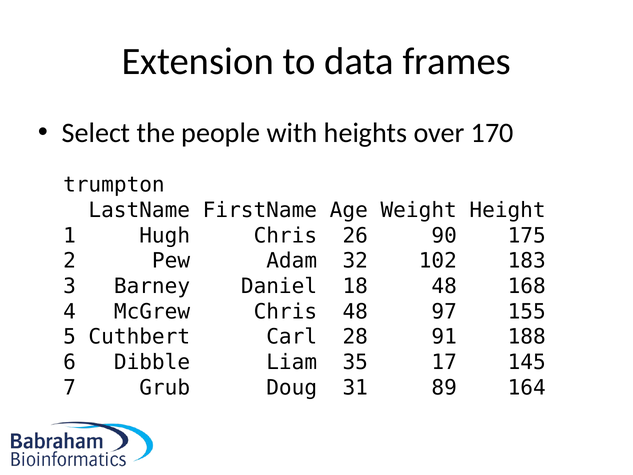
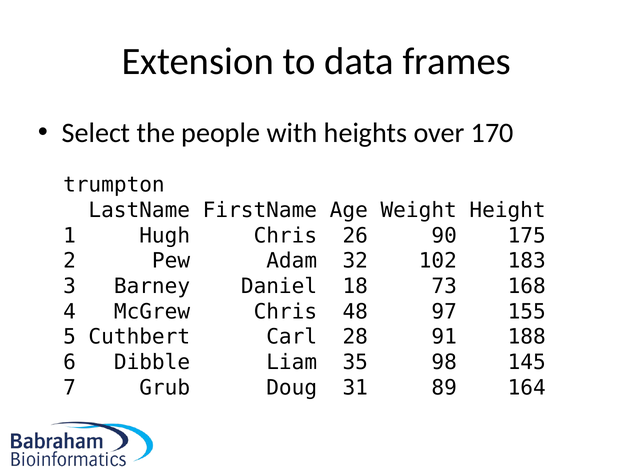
18 48: 48 -> 73
17: 17 -> 98
